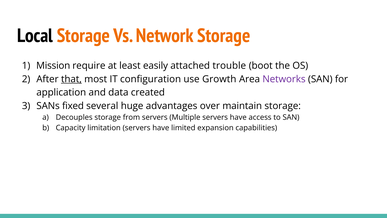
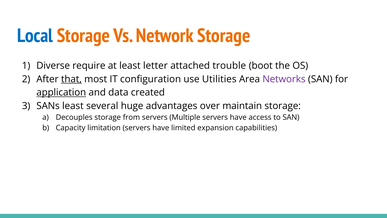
Local colour: black -> blue
Mission: Mission -> Diverse
easily: easily -> letter
Growth: Growth -> Utilities
application underline: none -> present
SANs fixed: fixed -> least
